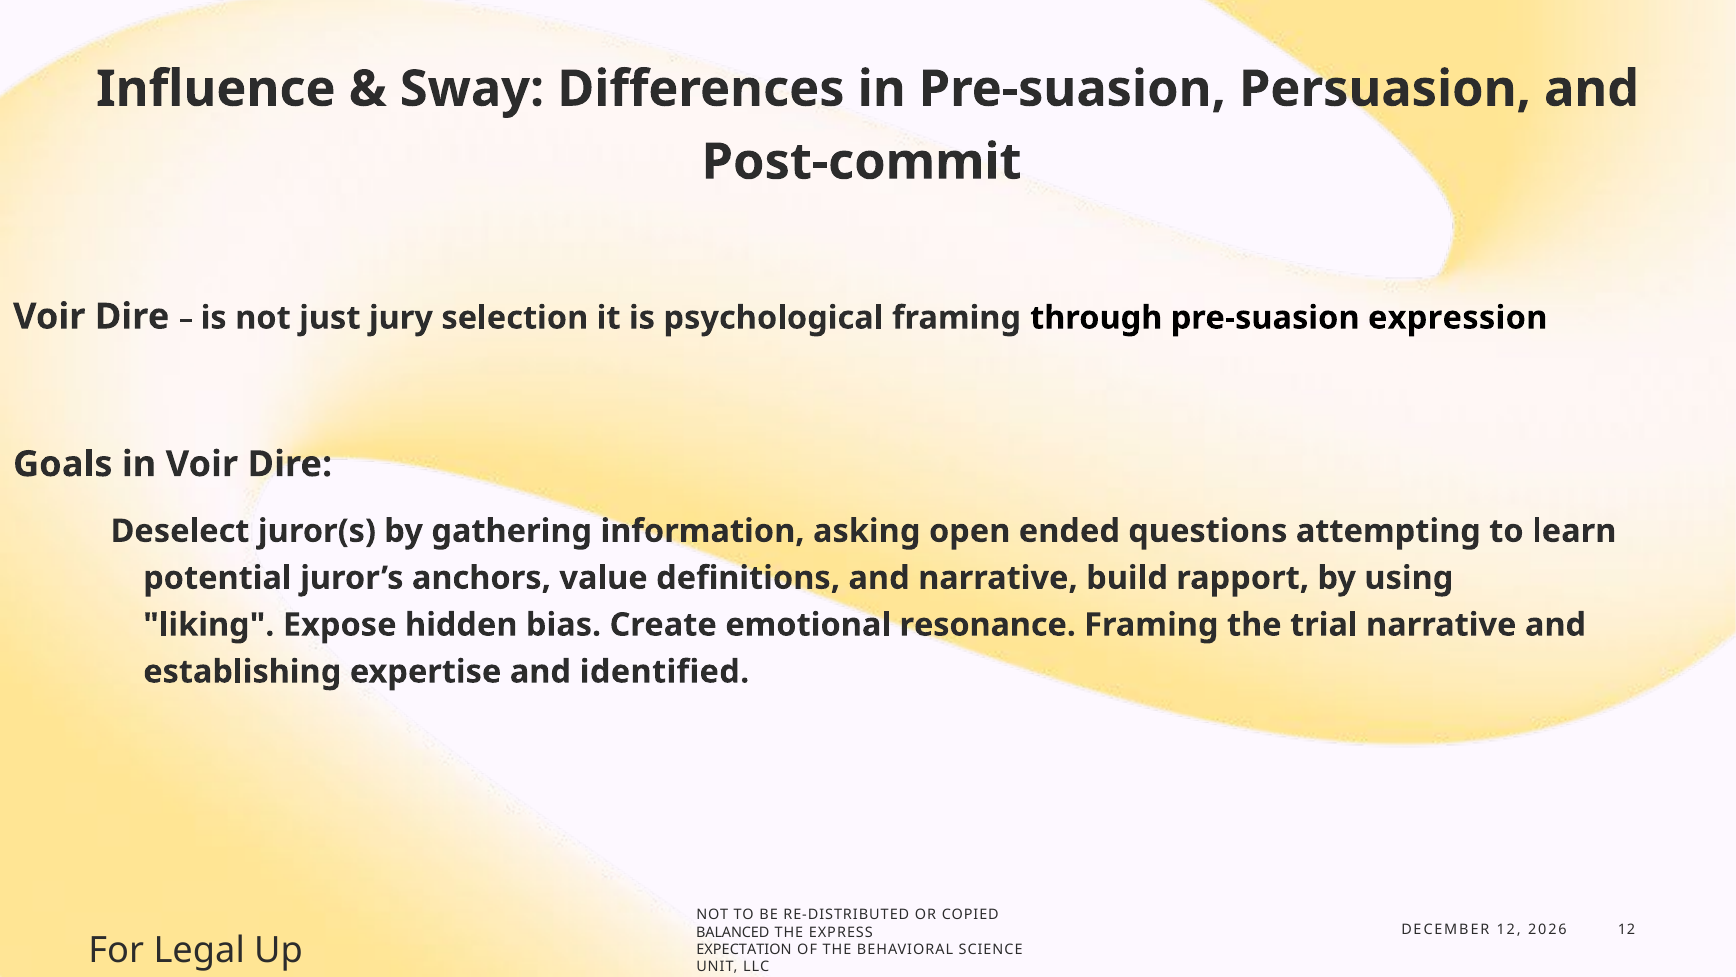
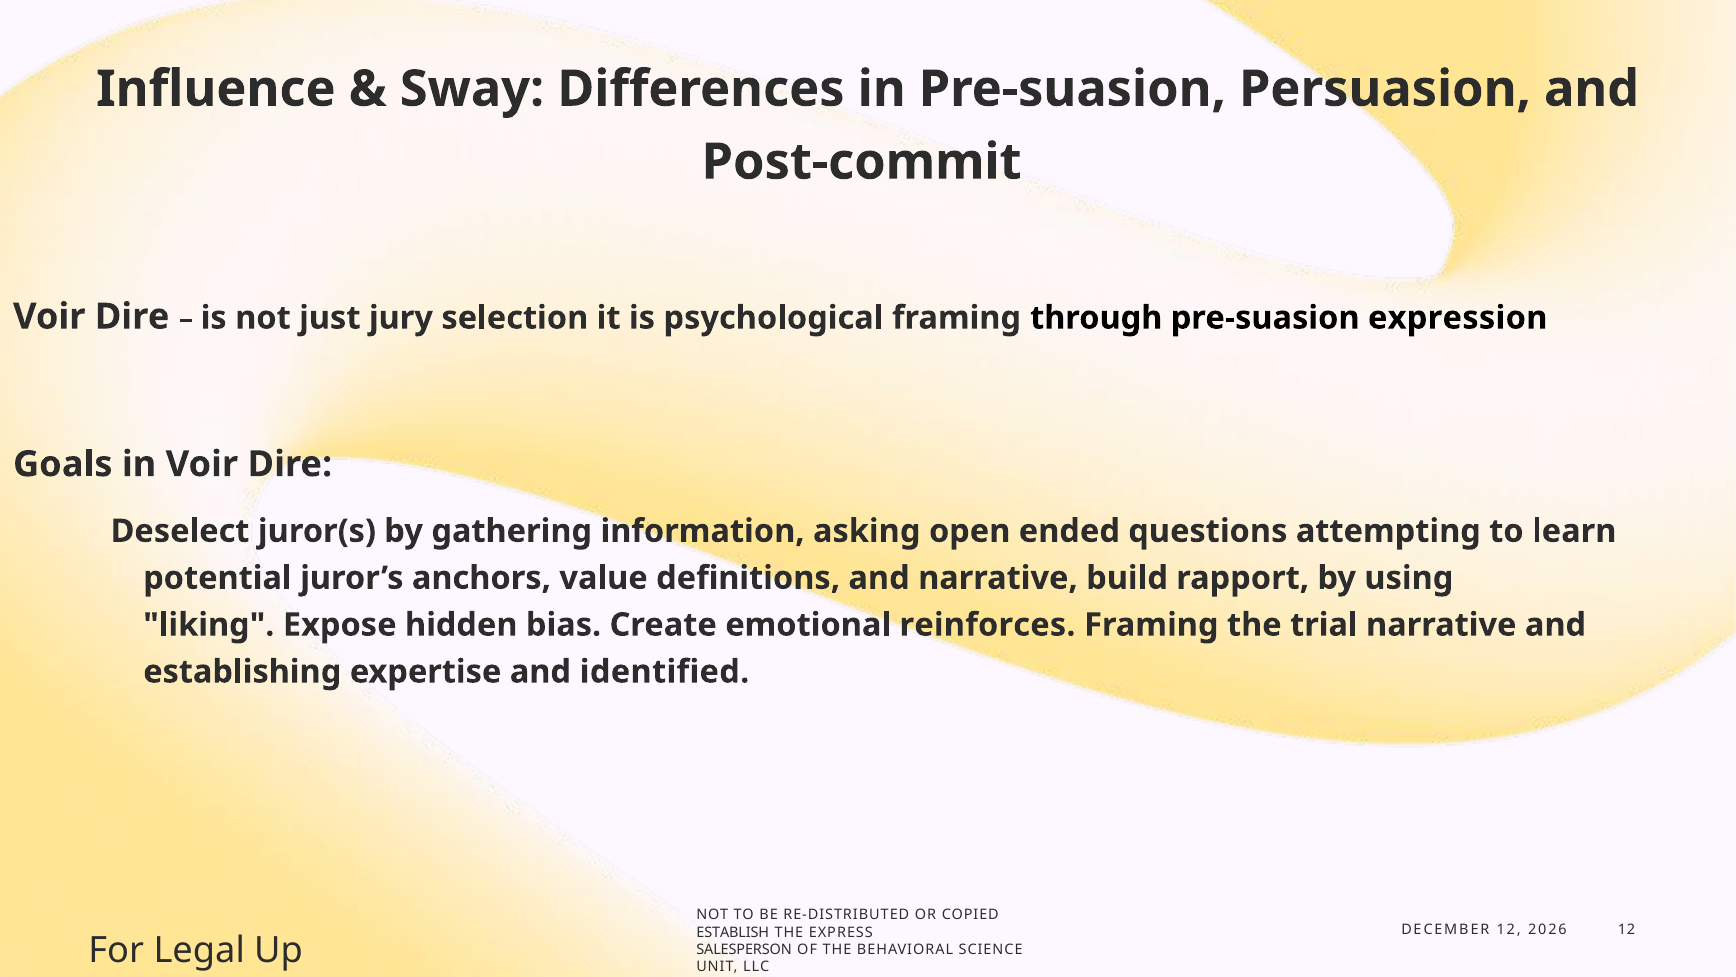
resonance: resonance -> reinforces
BALANCED: BALANCED -> ESTABLISH
EXPECTATION: EXPECTATION -> SALESPERSON
